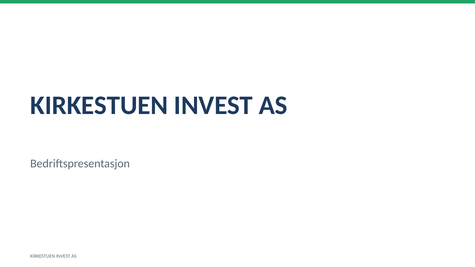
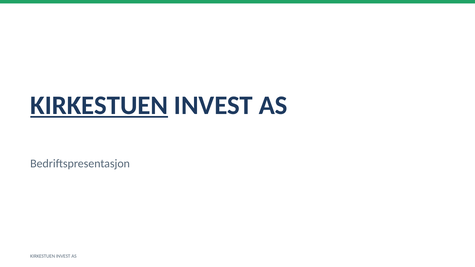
KIRKESTUEN at (99, 105) underline: none -> present
